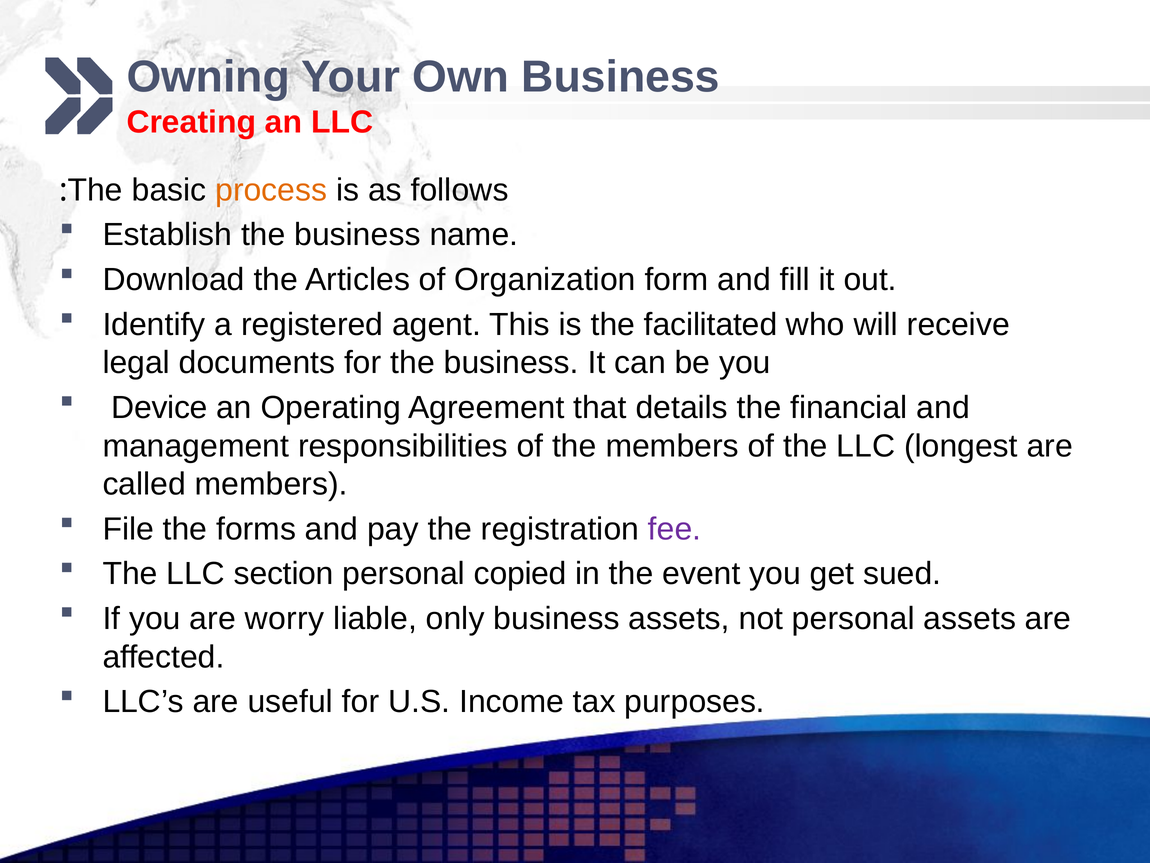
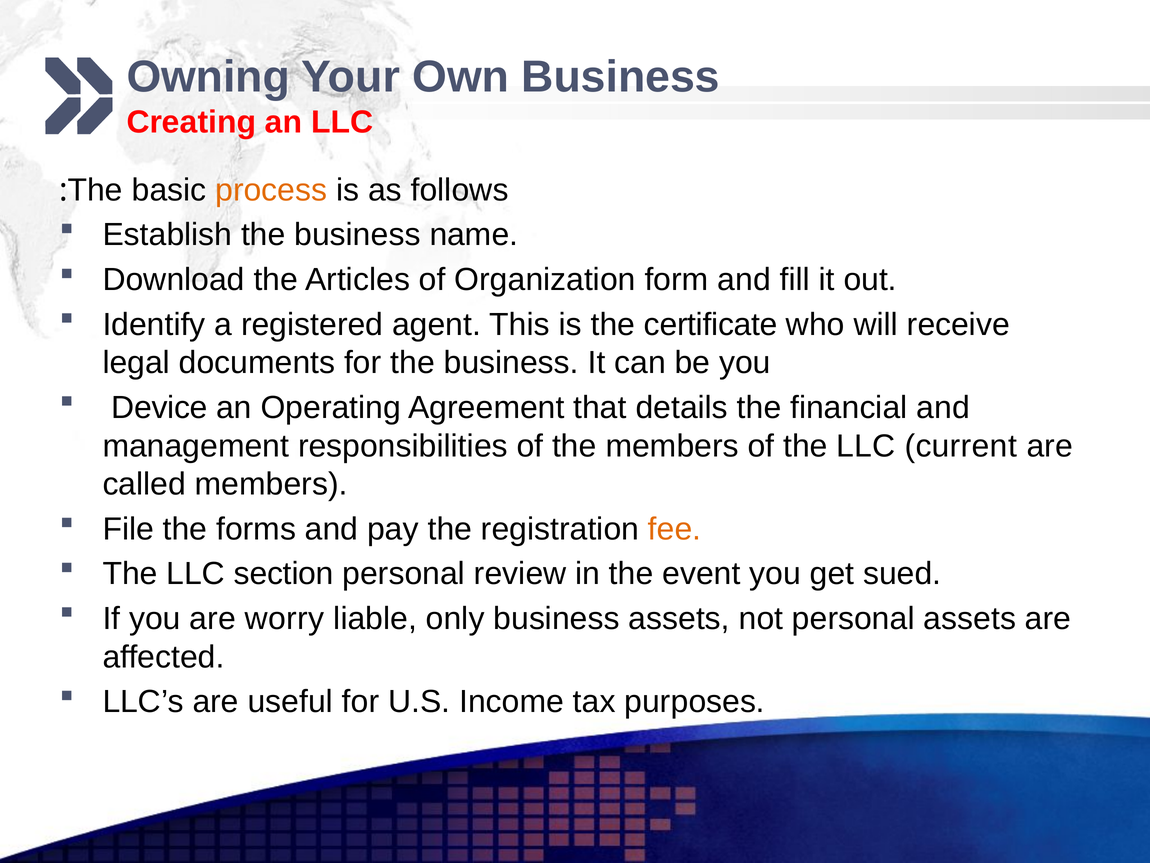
facilitated: facilitated -> certificate
longest: longest -> current
fee colour: purple -> orange
copied: copied -> review
